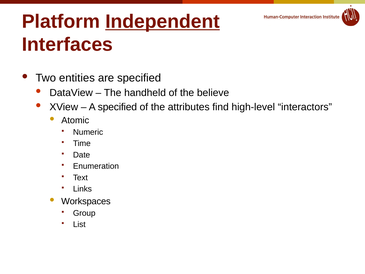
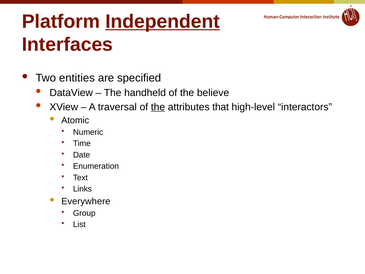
A specified: specified -> traversal
the at (158, 107) underline: none -> present
find: find -> that
Workspaces: Workspaces -> Everywhere
